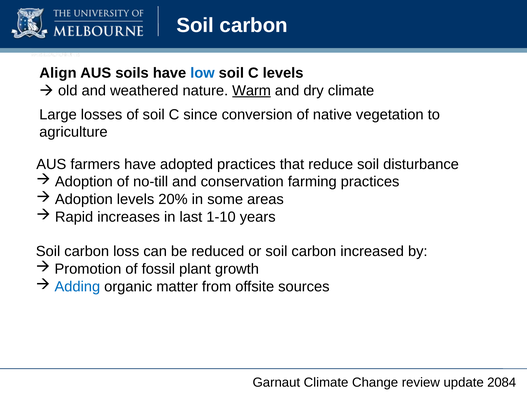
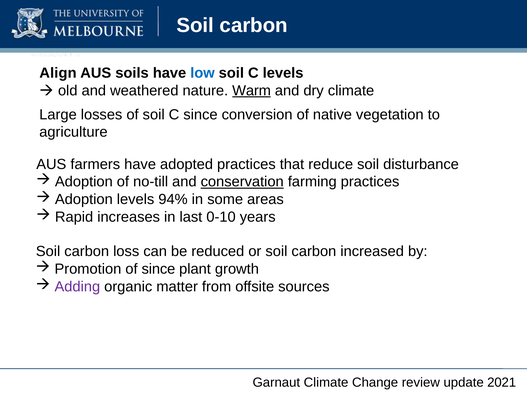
conservation underline: none -> present
20%: 20% -> 94%
1-10: 1-10 -> 0-10
of fossil: fossil -> since
Adding colour: blue -> purple
2084: 2084 -> 2021
